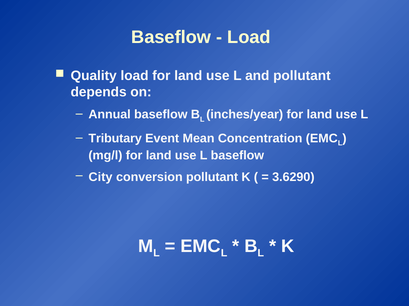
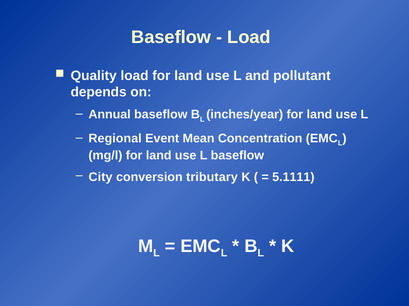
Tributary: Tributary -> Regional
conversion pollutant: pollutant -> tributary
3.6290: 3.6290 -> 5.1111
